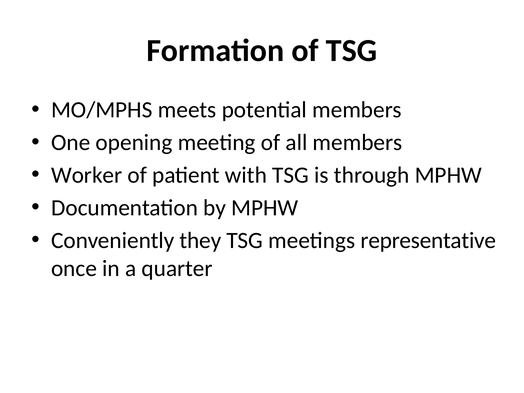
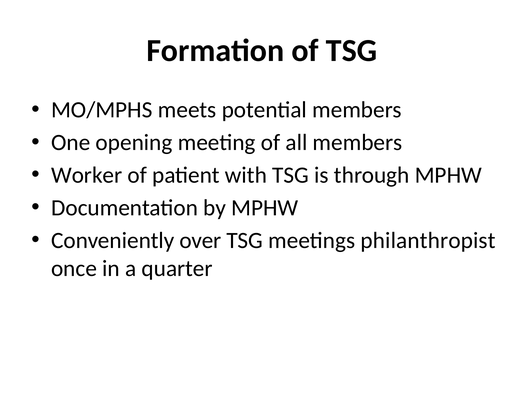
they: they -> over
representative: representative -> philanthropist
